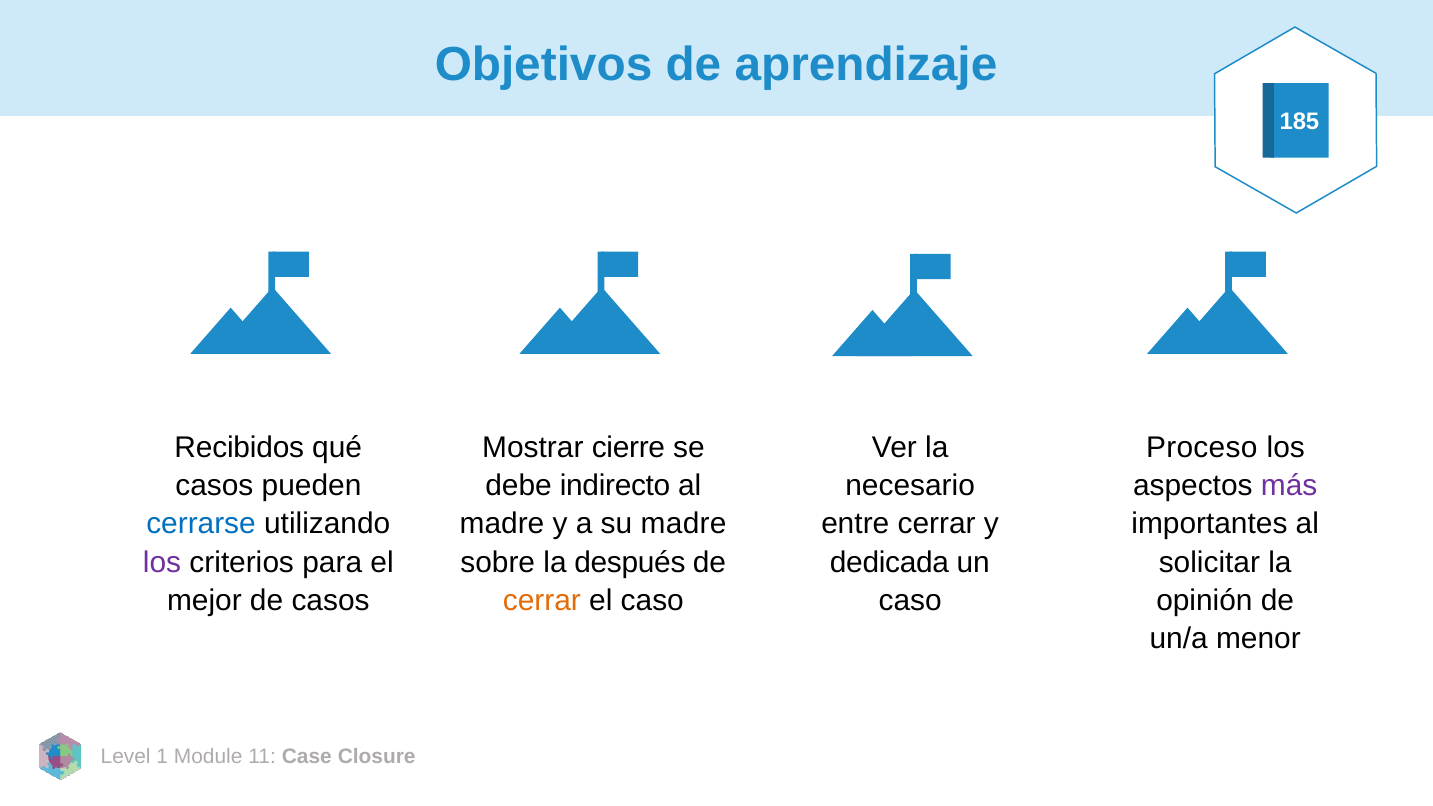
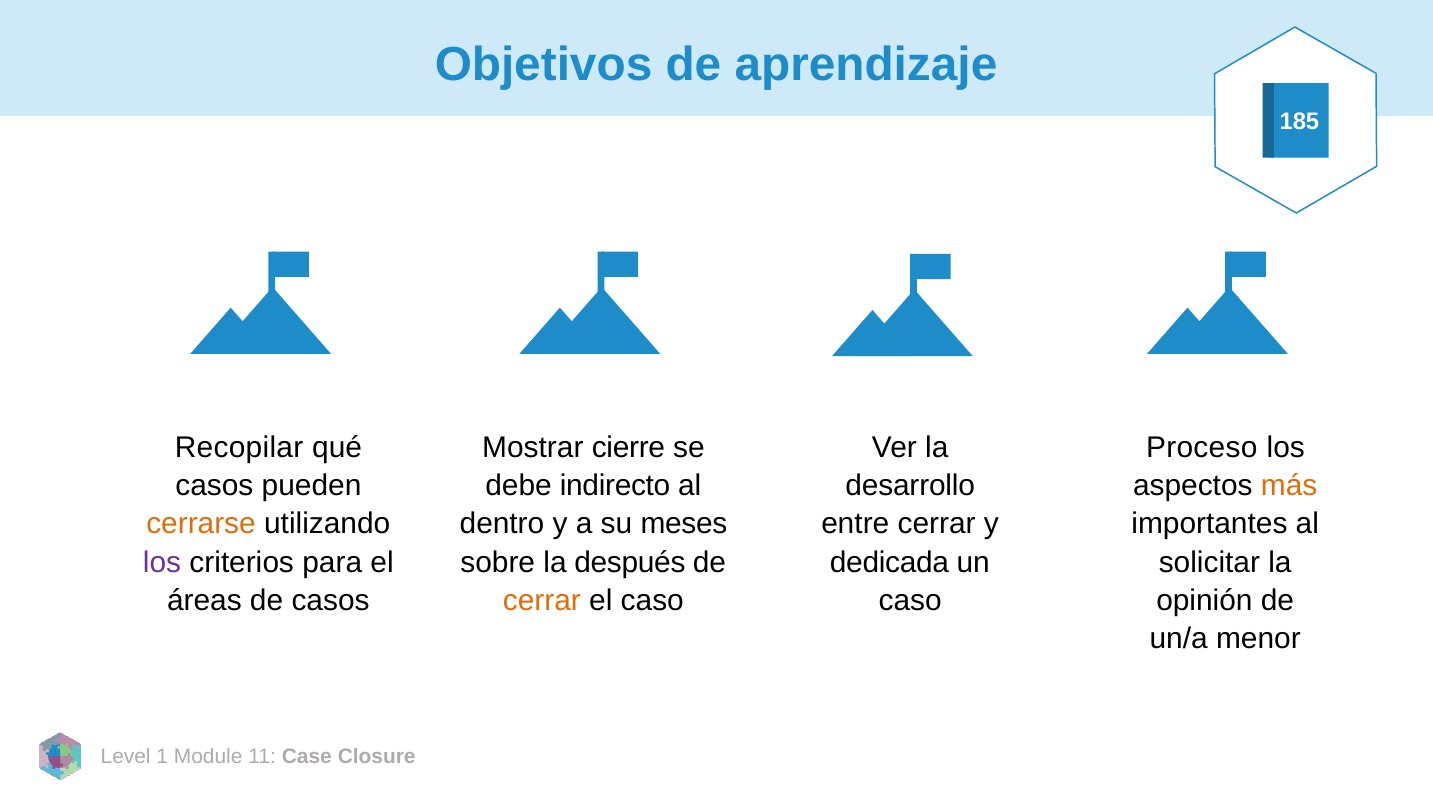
Recibidos: Recibidos -> Recopilar
necesario: necesario -> desarrollo
más colour: purple -> orange
cerrarse colour: blue -> orange
madre at (502, 524): madre -> dentro
su madre: madre -> meses
mejor: mejor -> áreas
